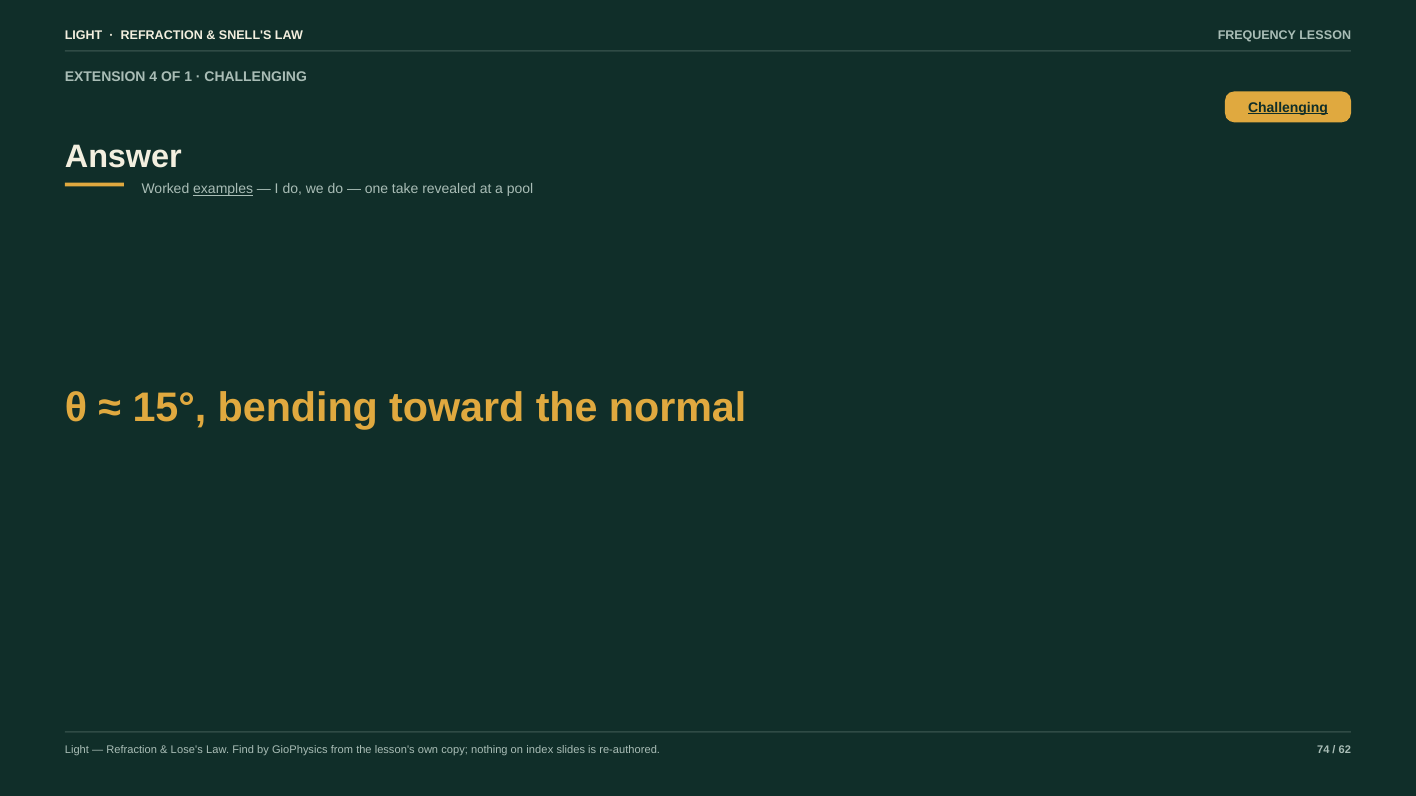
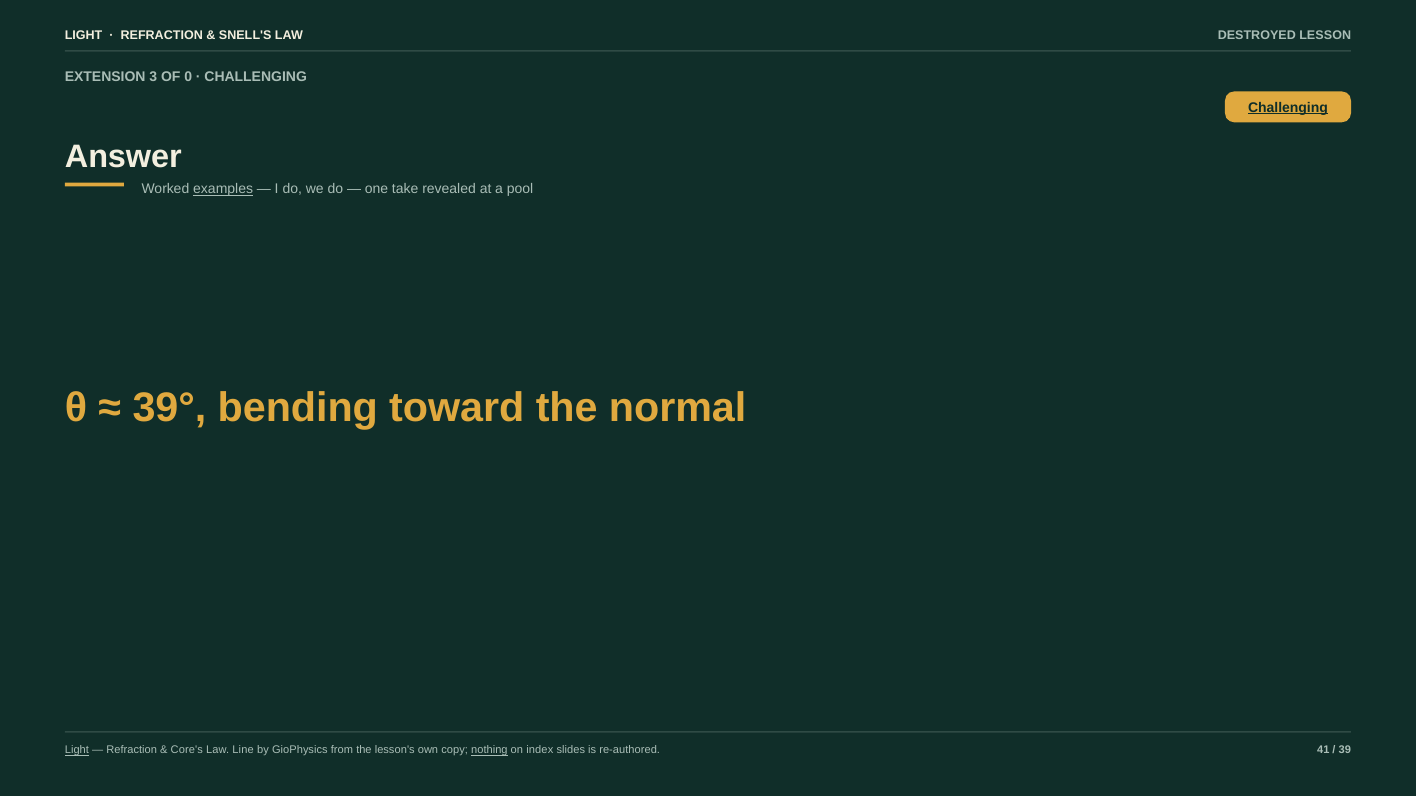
FREQUENCY: FREQUENCY -> DESTROYED
4: 4 -> 3
1: 1 -> 0
15°: 15° -> 39°
Light at (77, 751) underline: none -> present
Lose's: Lose's -> Core's
Find: Find -> Line
nothing underline: none -> present
74: 74 -> 41
62: 62 -> 39
